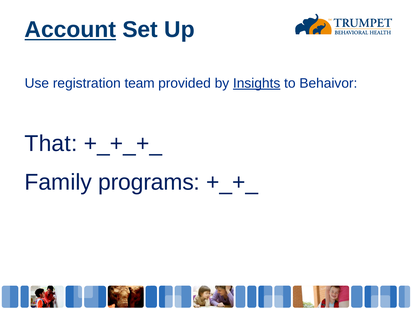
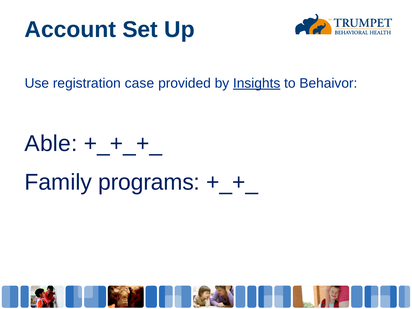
Account underline: present -> none
team: team -> case
That: That -> Able
